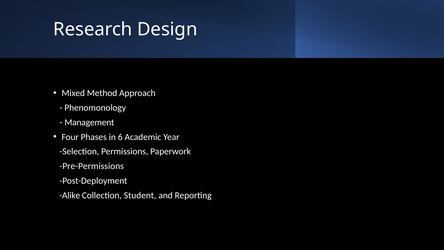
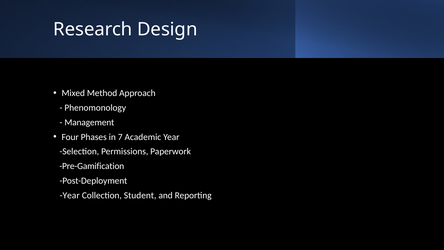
6: 6 -> 7
Pre-Permissions: Pre-Permissions -> Pre-Gamification
Alike at (70, 195): Alike -> Year
